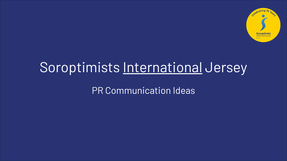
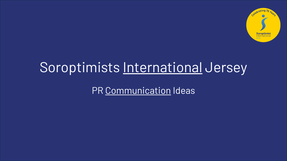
Communication underline: none -> present
